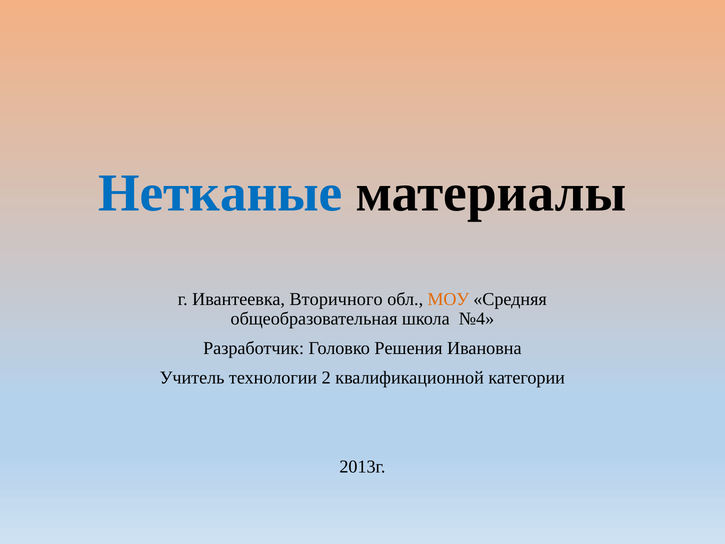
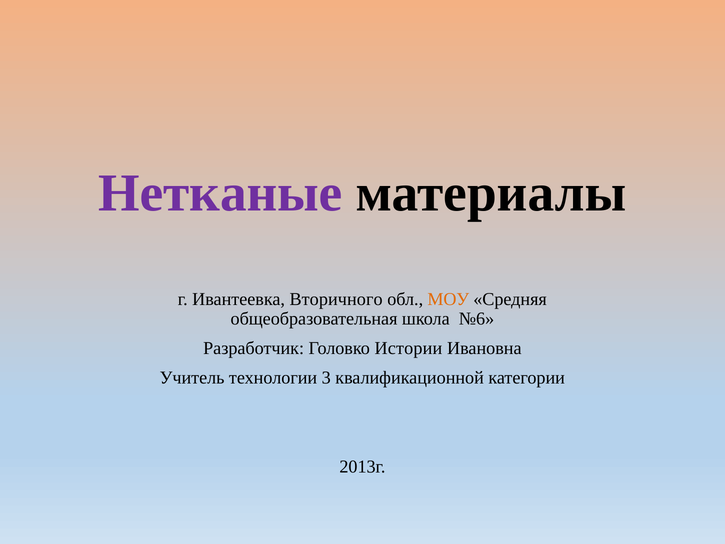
Нетканые colour: blue -> purple
№4: №4 -> №6
Решения: Решения -> Истории
2: 2 -> 3
